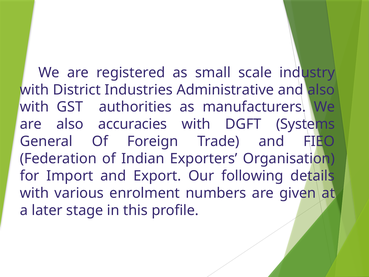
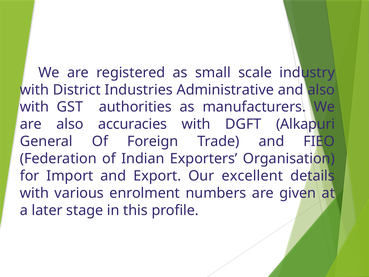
Systems: Systems -> Alkapuri
following: following -> excellent
